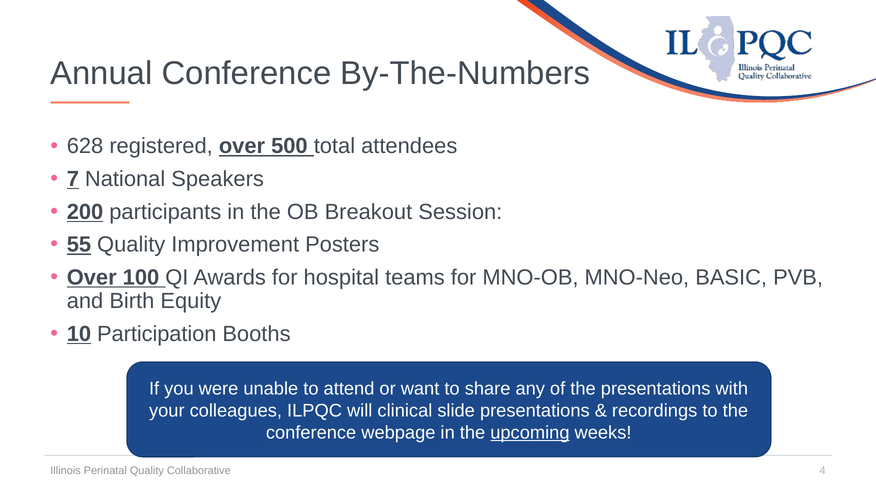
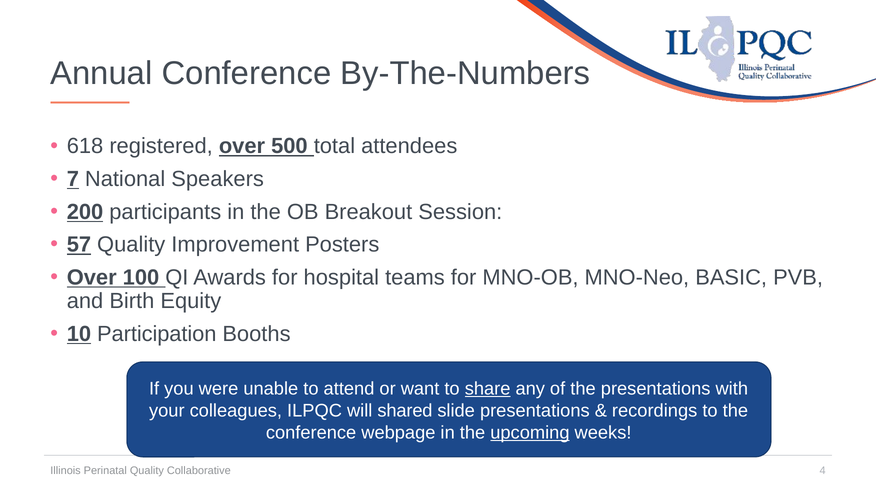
628: 628 -> 618
55: 55 -> 57
share underline: none -> present
clinical: clinical -> shared
